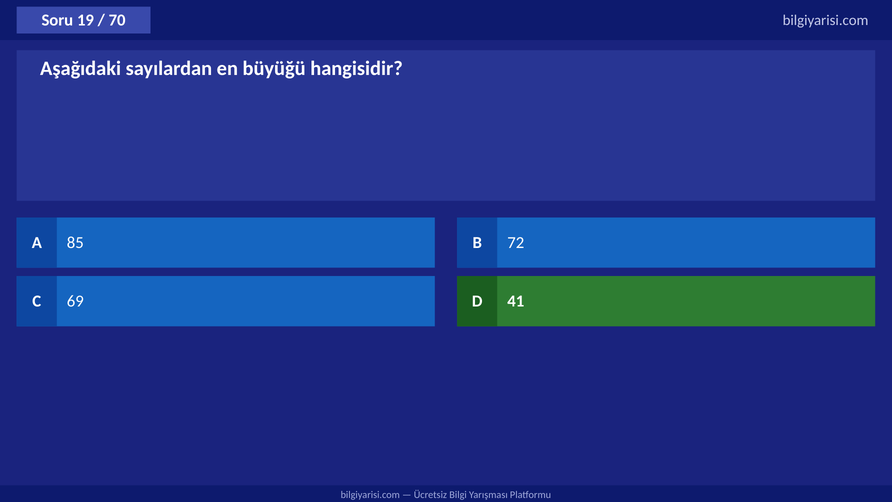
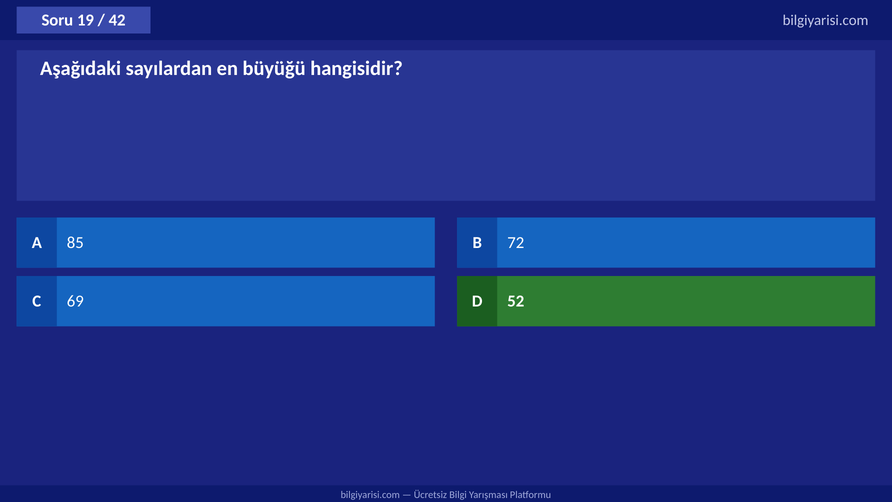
70: 70 -> 42
41: 41 -> 52
